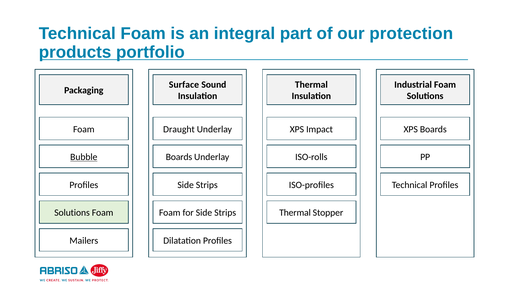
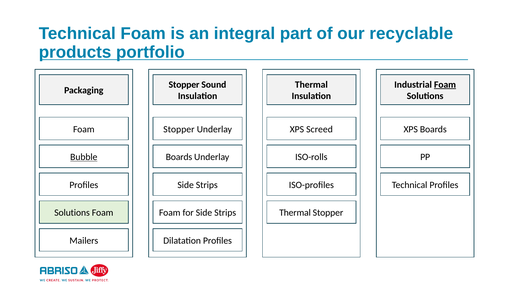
protection: protection -> recyclable
Surface at (184, 84): Surface -> Stopper
Foam at (445, 84) underline: none -> present
Draught at (179, 129): Draught -> Stopper
Impact: Impact -> Screed
